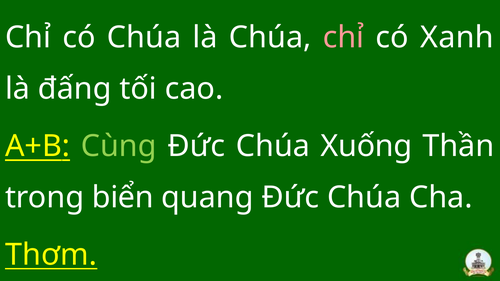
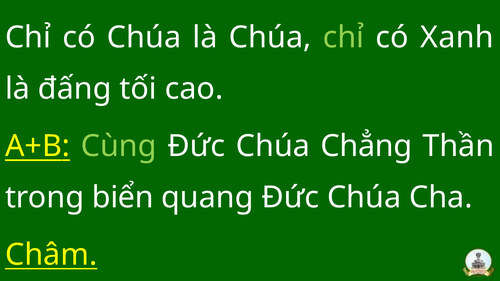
chỉ at (343, 38) colour: pink -> light green
Xuống: Xuống -> Chẳng
Thơm: Thơm -> Châm
